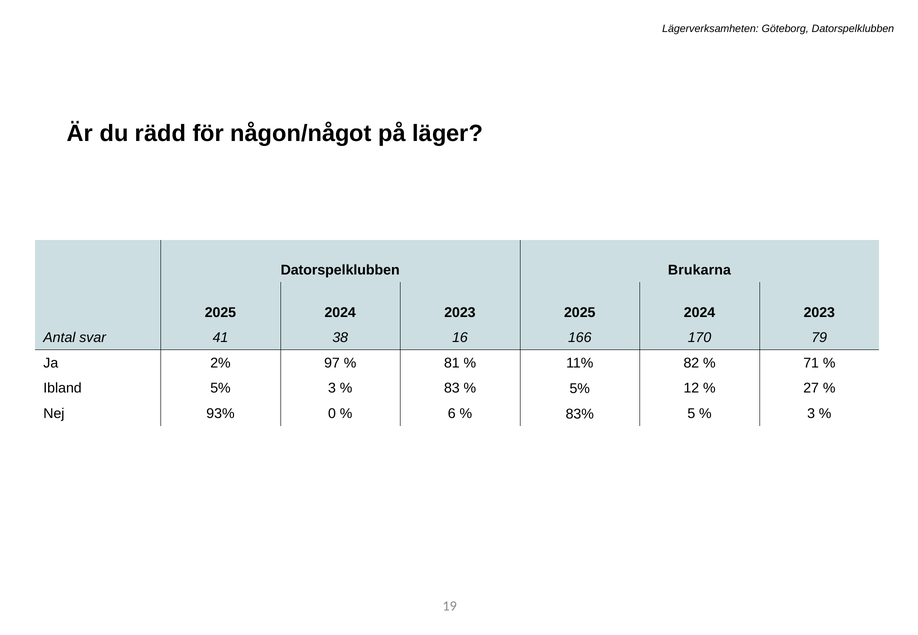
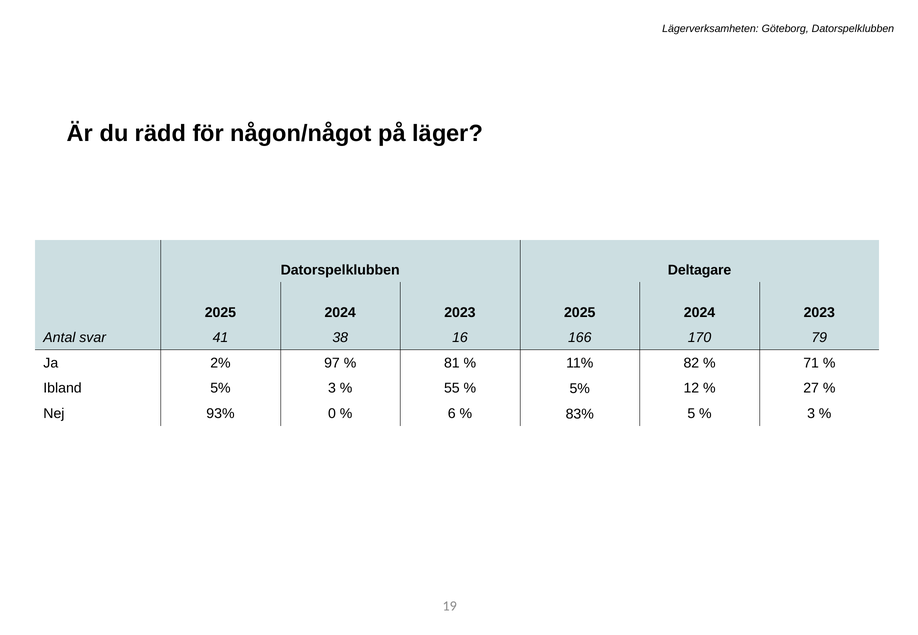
Brukarna: Brukarna -> Deltagare
83: 83 -> 55
